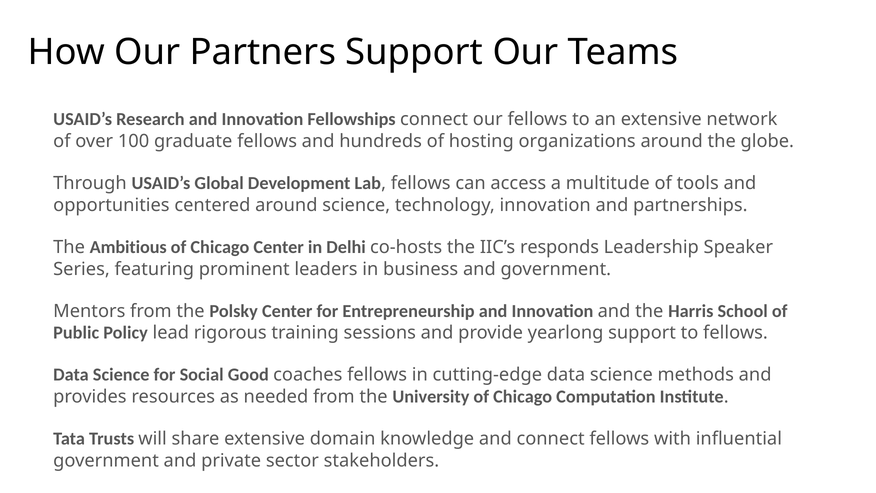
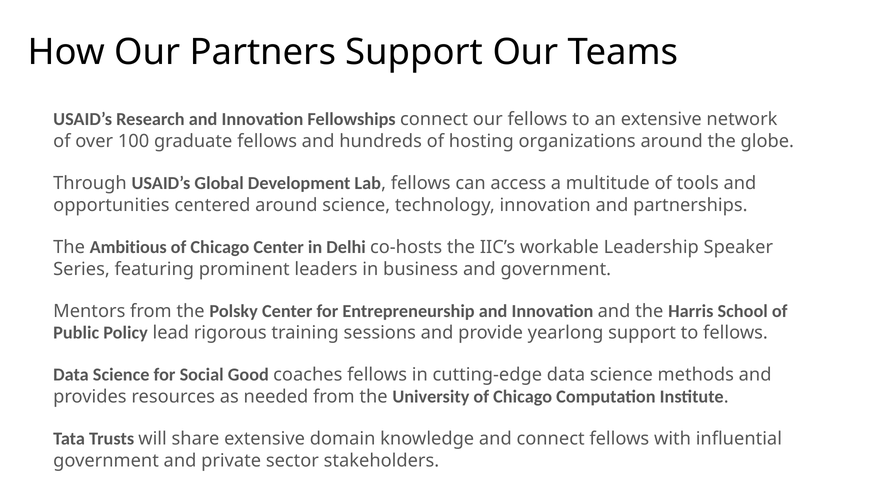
responds: responds -> workable
